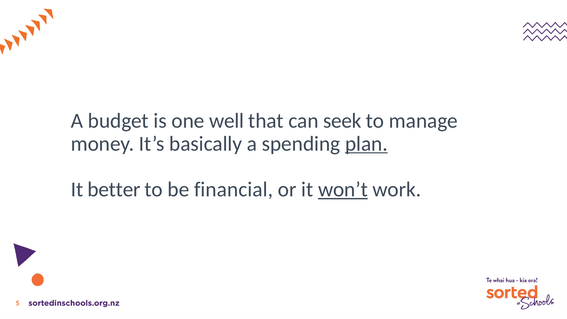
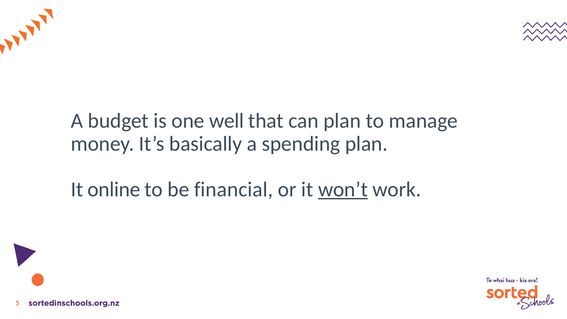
can seek: seek -> plan
plan at (366, 144) underline: present -> none
better: better -> online
